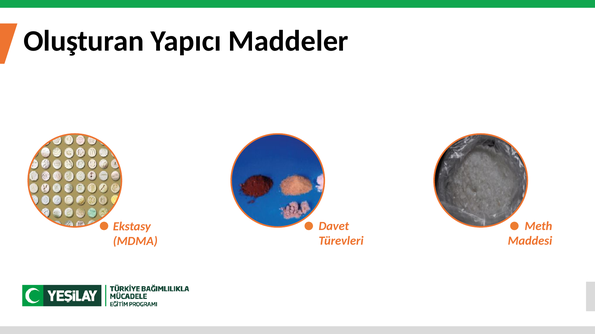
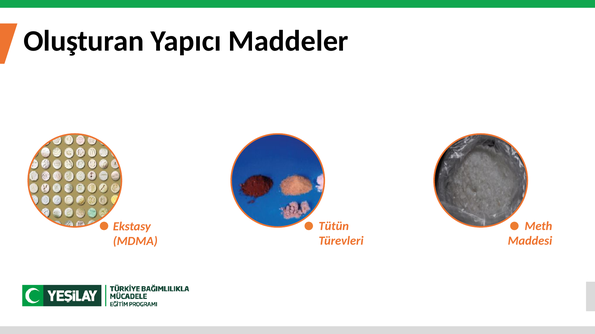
Davet: Davet -> Tütün
